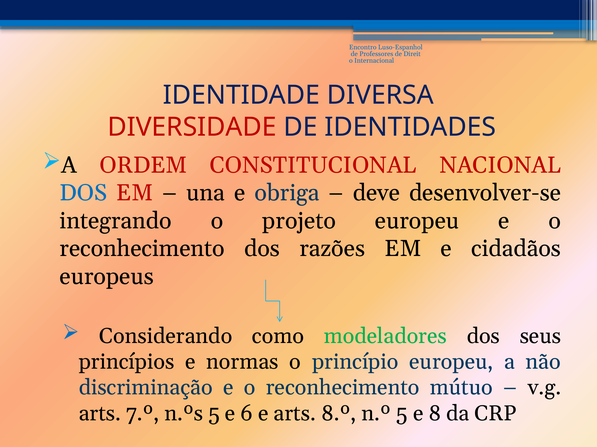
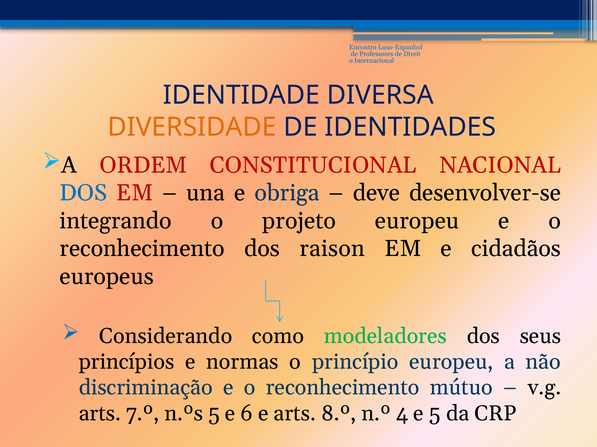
DIVERSIDADE colour: red -> orange
razões: razões -> raison
n.º 5: 5 -> 4
e 8: 8 -> 5
